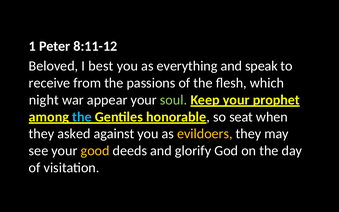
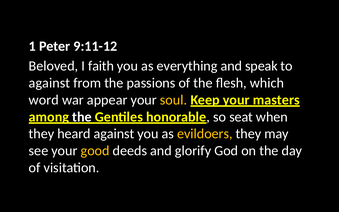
8:11-12: 8:11-12 -> 9:11-12
best: best -> faith
receive at (49, 83): receive -> against
night: night -> word
soul colour: light green -> yellow
prophet: prophet -> masters
the at (82, 117) colour: light blue -> white
asked: asked -> heard
